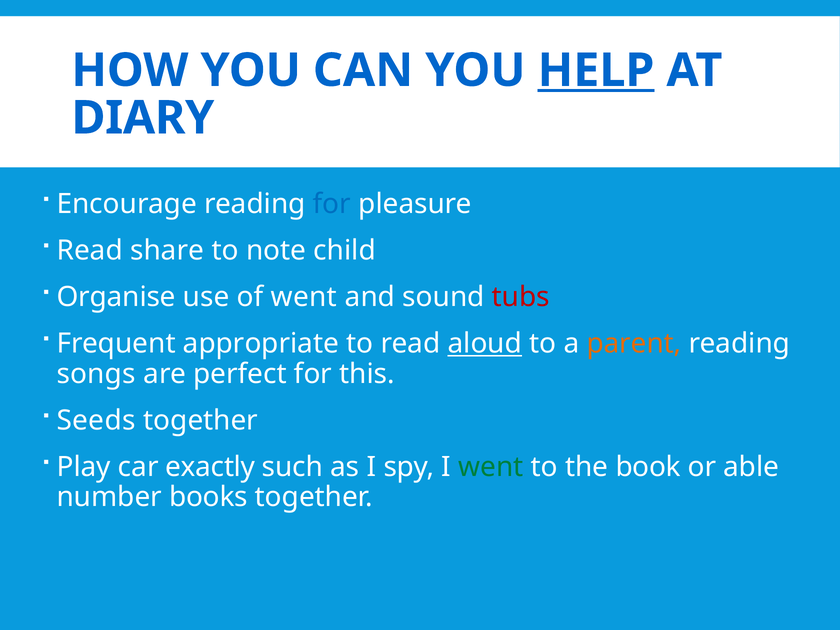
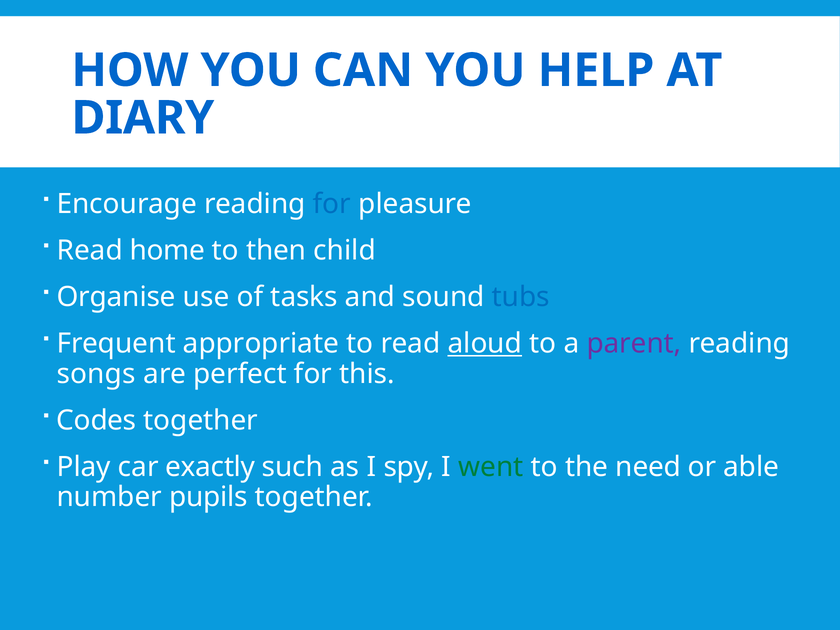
HELP underline: present -> none
share: share -> home
note: note -> then
of went: went -> tasks
tubs colour: red -> blue
parent colour: orange -> purple
Seeds: Seeds -> Codes
book: book -> need
books: books -> pupils
